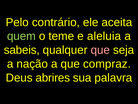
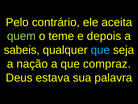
aleluia: aleluia -> depois
que at (100, 50) colour: pink -> light blue
abrires: abrires -> estava
